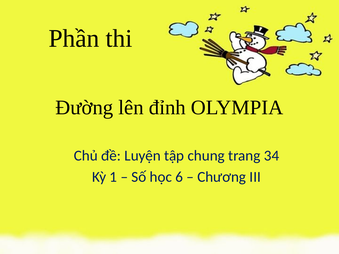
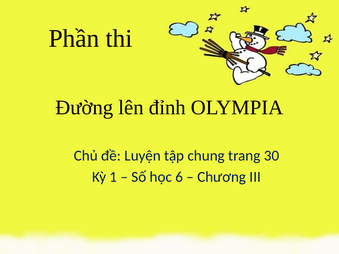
34: 34 -> 30
